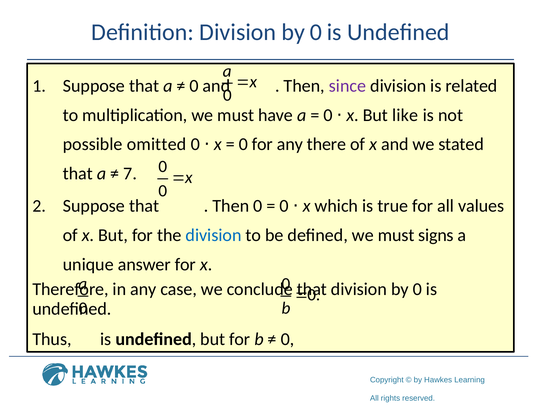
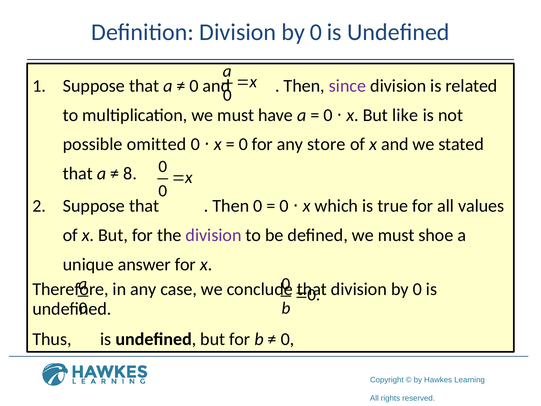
there: there -> store
7: 7 -> 8
division at (214, 235) colour: blue -> purple
signs: signs -> shoe
